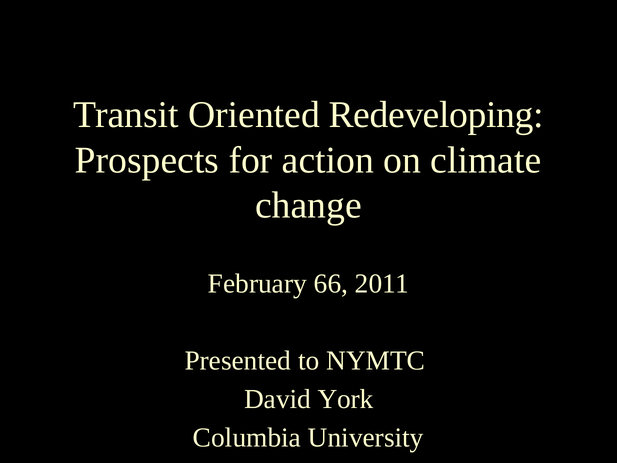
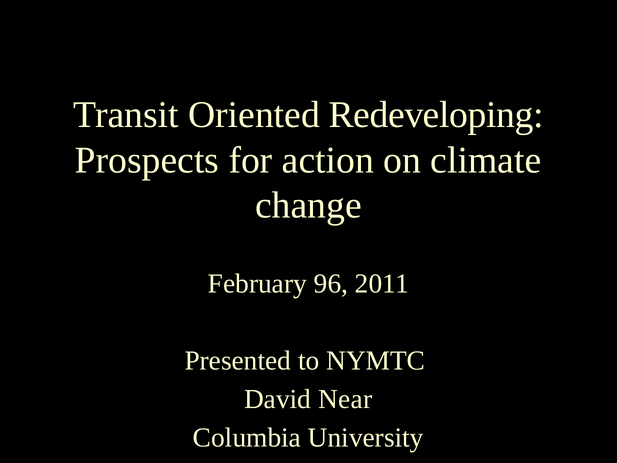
66: 66 -> 96
York: York -> Near
